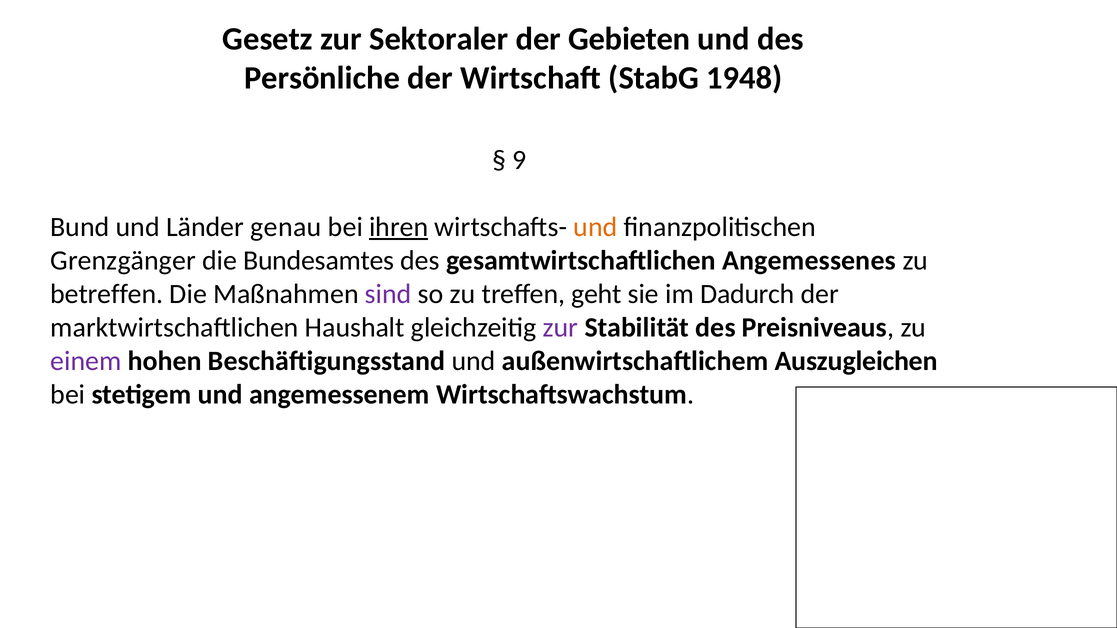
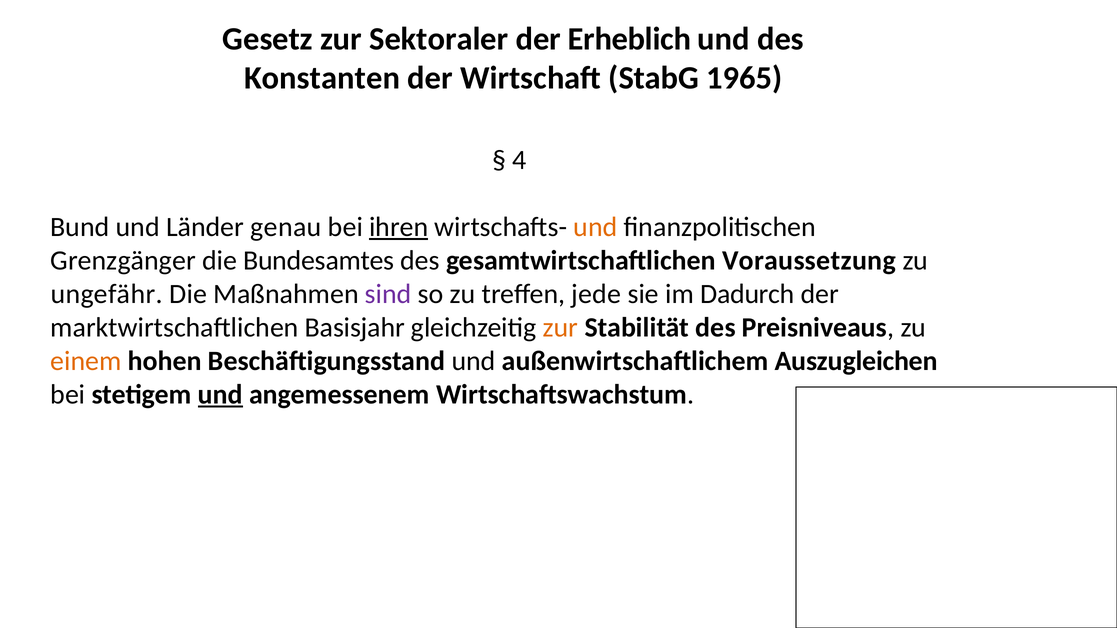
Gebieten: Gebieten -> Erheblich
Persönliche: Persönliche -> Konstanten
1948: 1948 -> 1965
9: 9 -> 4
Angemessenes: Angemessenes -> Voraussetzung
betreffen: betreffen -> ungefähr
geht: geht -> jede
Haushalt: Haushalt -> Basisjahr
zur at (561, 328) colour: purple -> orange
einem colour: purple -> orange
und at (220, 395) underline: none -> present
